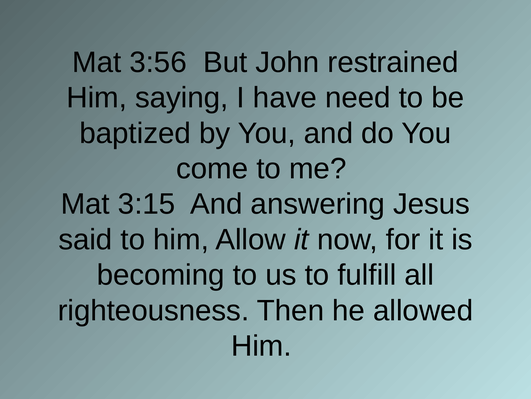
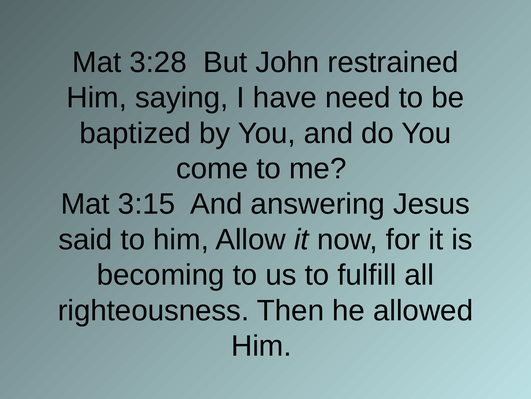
3:56: 3:56 -> 3:28
